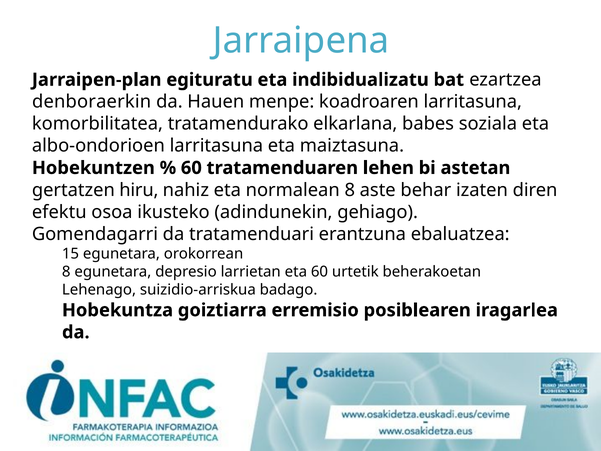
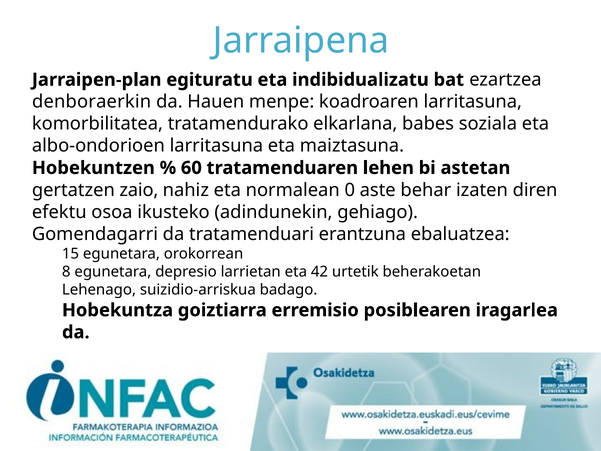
hiru: hiru -> zaio
normalean 8: 8 -> 0
eta 60: 60 -> 42
